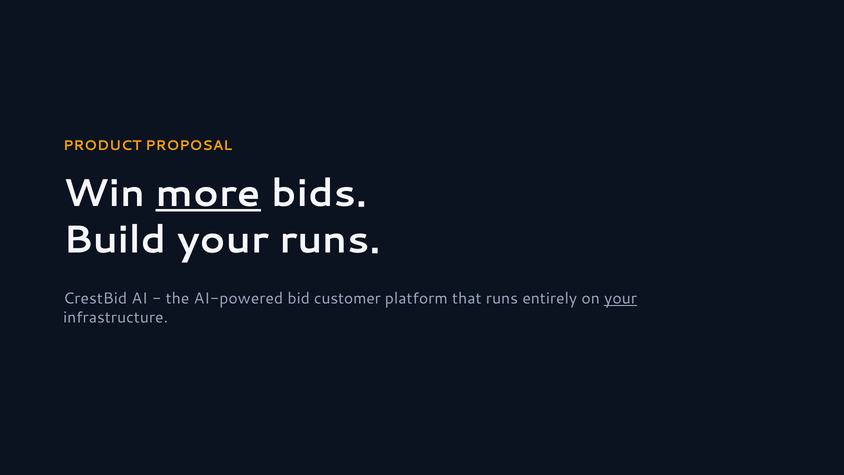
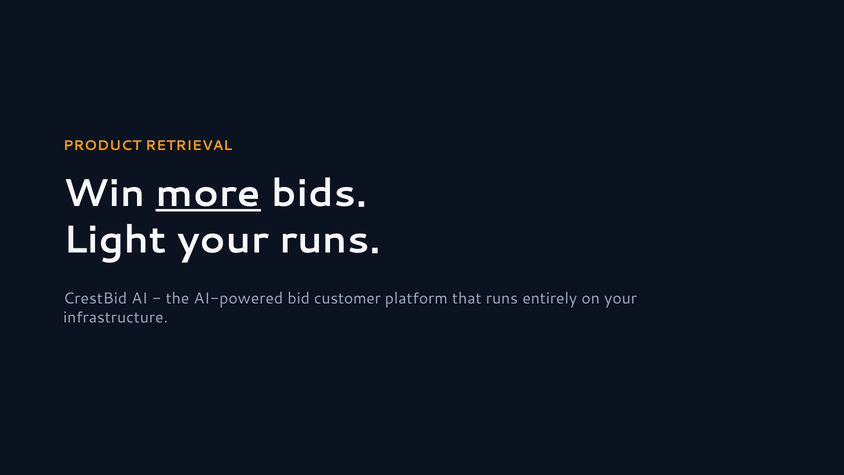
PROPOSAL: PROPOSAL -> RETRIEVAL
Build: Build -> Light
your at (621, 299) underline: present -> none
